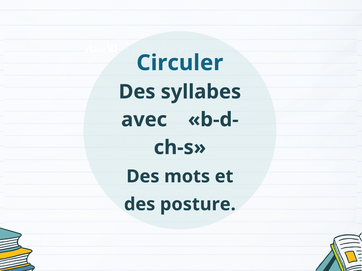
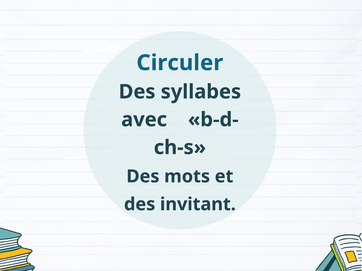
posture: posture -> invitant
